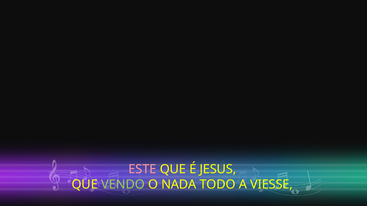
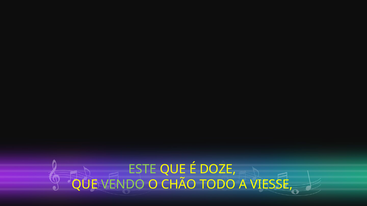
ESTE colour: pink -> light green
JESUS: JESUS -> DOZE
NADA: NADA -> CHÃO
